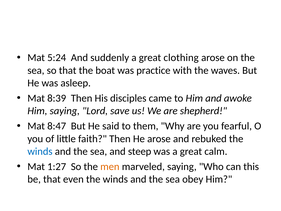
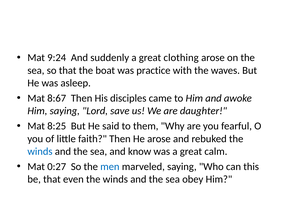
5:24: 5:24 -> 9:24
8:39: 8:39 -> 8:67
shepherd: shepherd -> daughter
8:47: 8:47 -> 8:25
steep: steep -> know
1:27: 1:27 -> 0:27
men colour: orange -> blue
